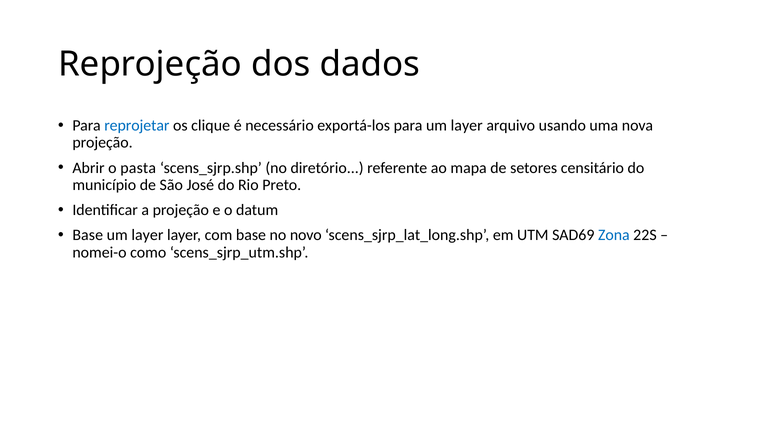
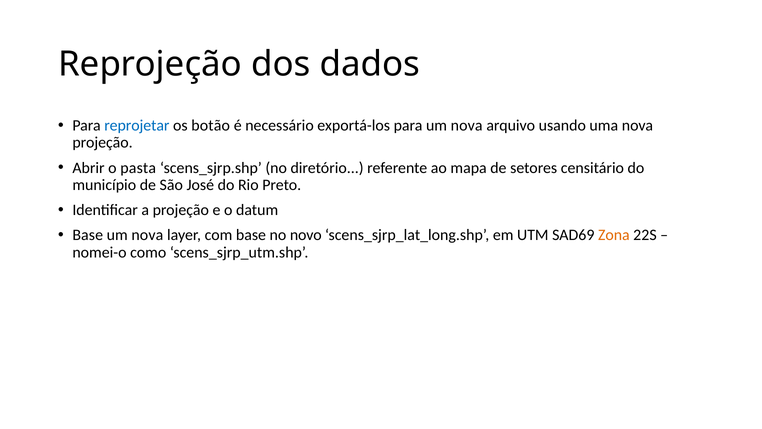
clique: clique -> botão
para um layer: layer -> nova
layer at (147, 235): layer -> nova
Zona colour: blue -> orange
